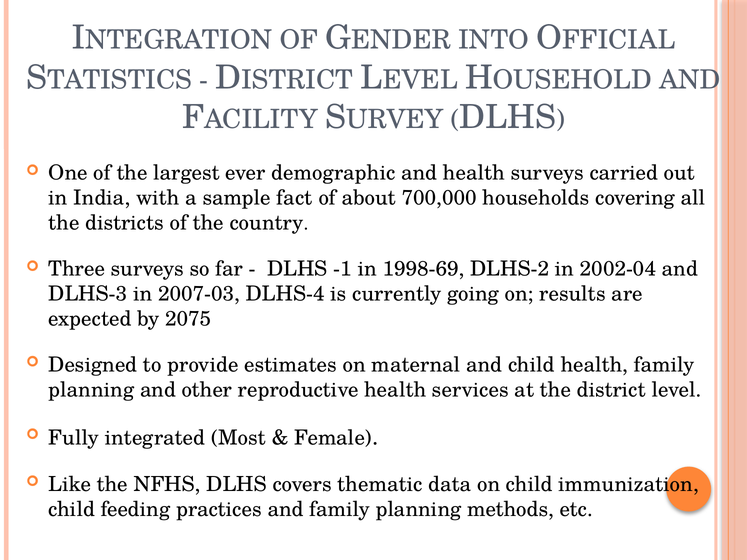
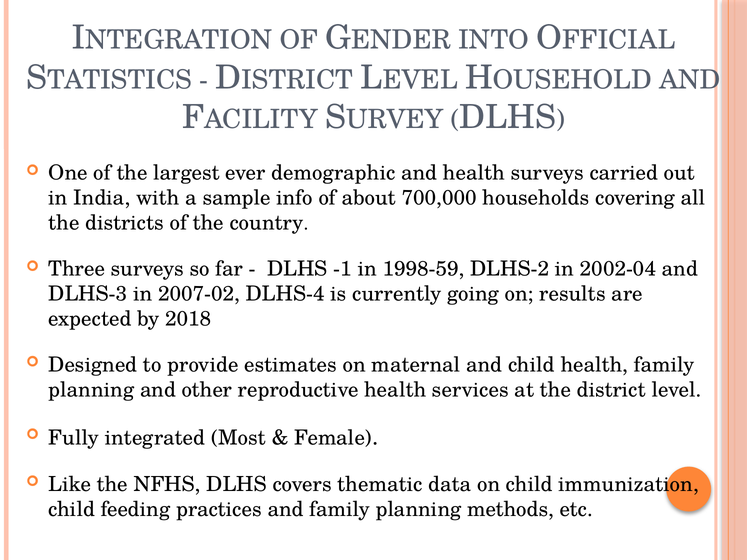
fact: fact -> info
1998-69: 1998-69 -> 1998-59
2007-03: 2007-03 -> 2007-02
2075: 2075 -> 2018
